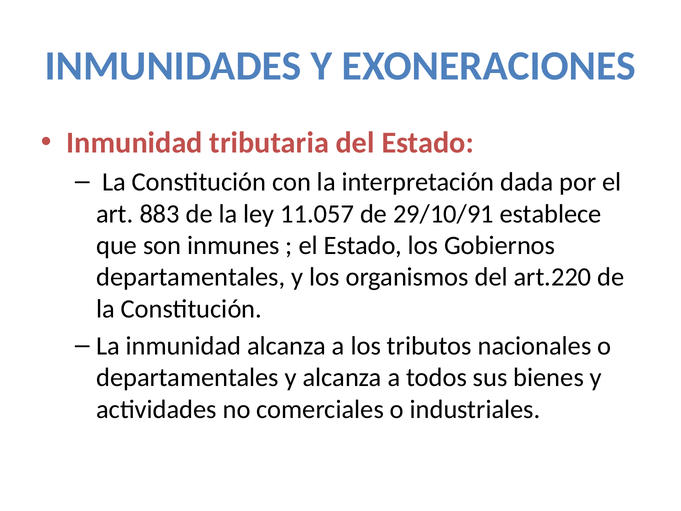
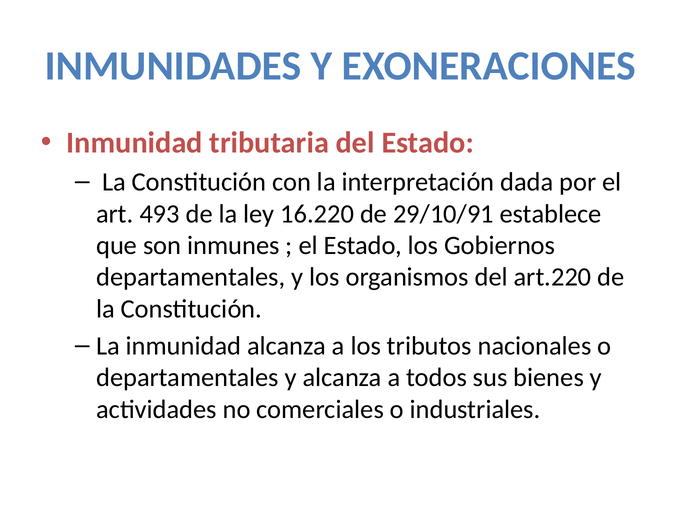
883: 883 -> 493
11.057: 11.057 -> 16.220
